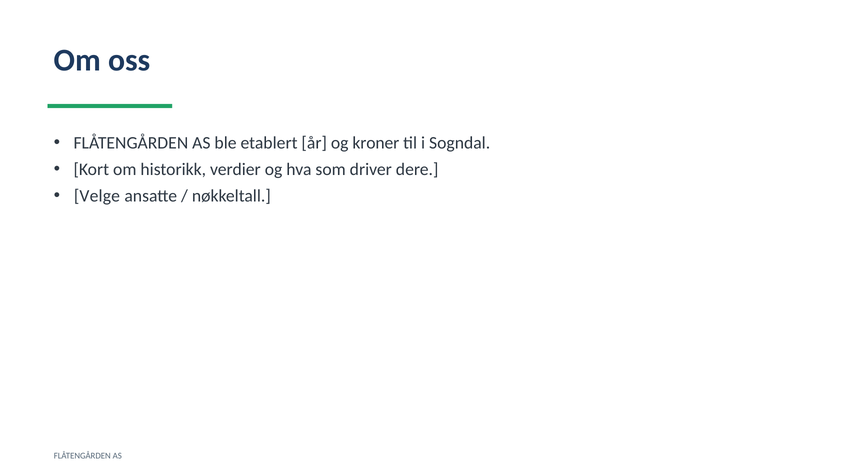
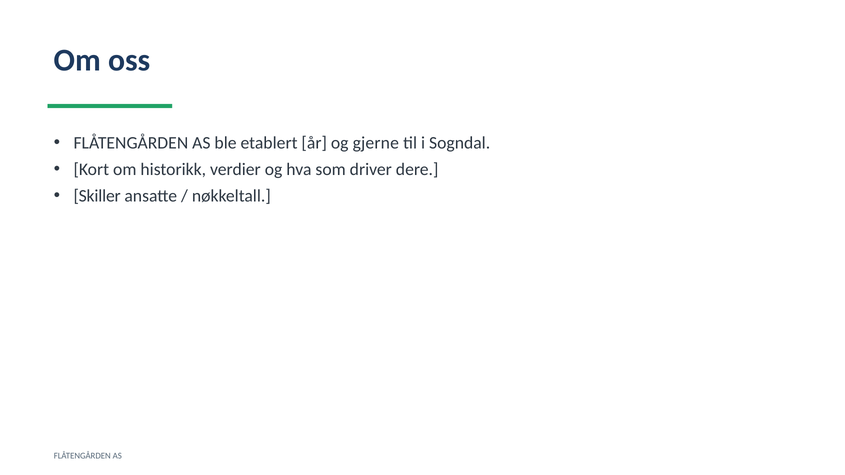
kroner: kroner -> gjerne
Velge: Velge -> Skiller
